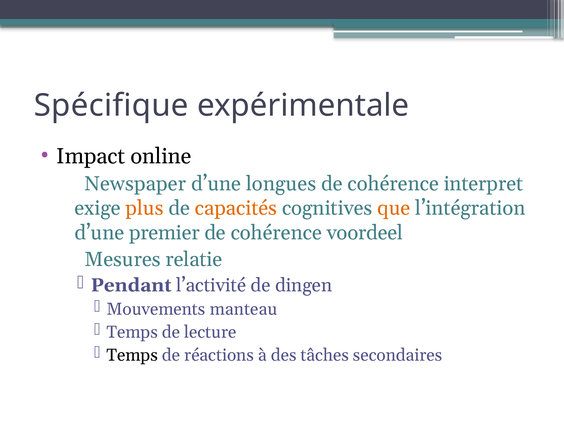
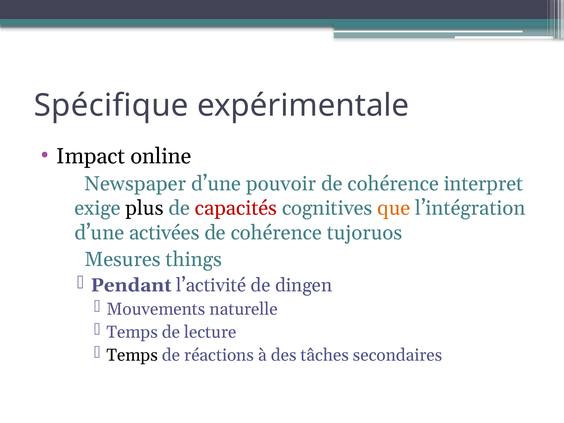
longues: longues -> pouvoir
plus colour: orange -> black
capacités colour: orange -> red
premier: premier -> activées
voordeel: voordeel -> tujoruos
relatie: relatie -> things
manteau: manteau -> naturelle
